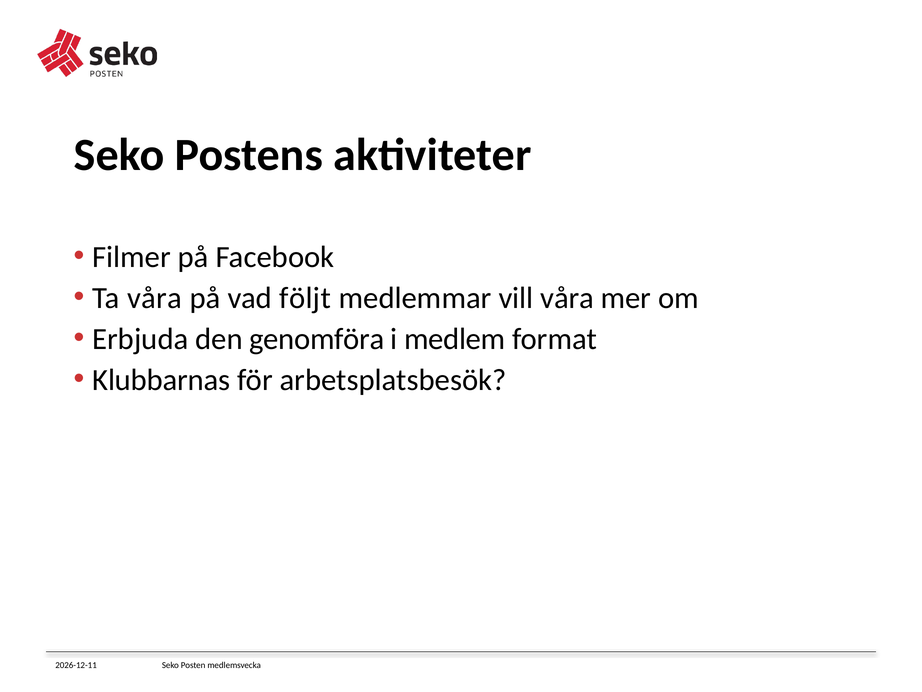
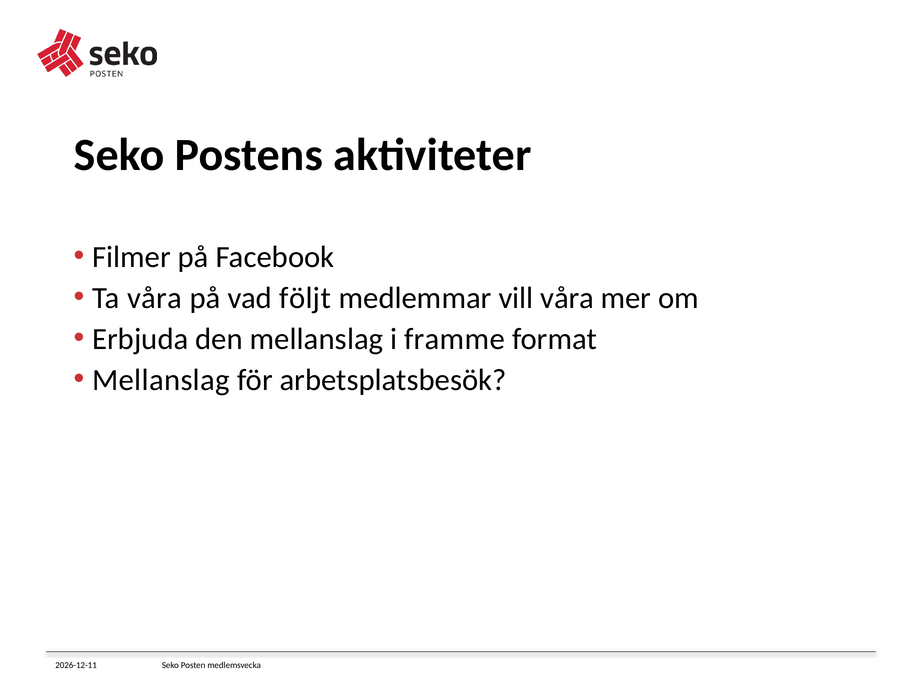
den genomföra: genomföra -> mellanslag
medlem: medlem -> framme
Klubbarnas at (161, 380): Klubbarnas -> Mellanslag
